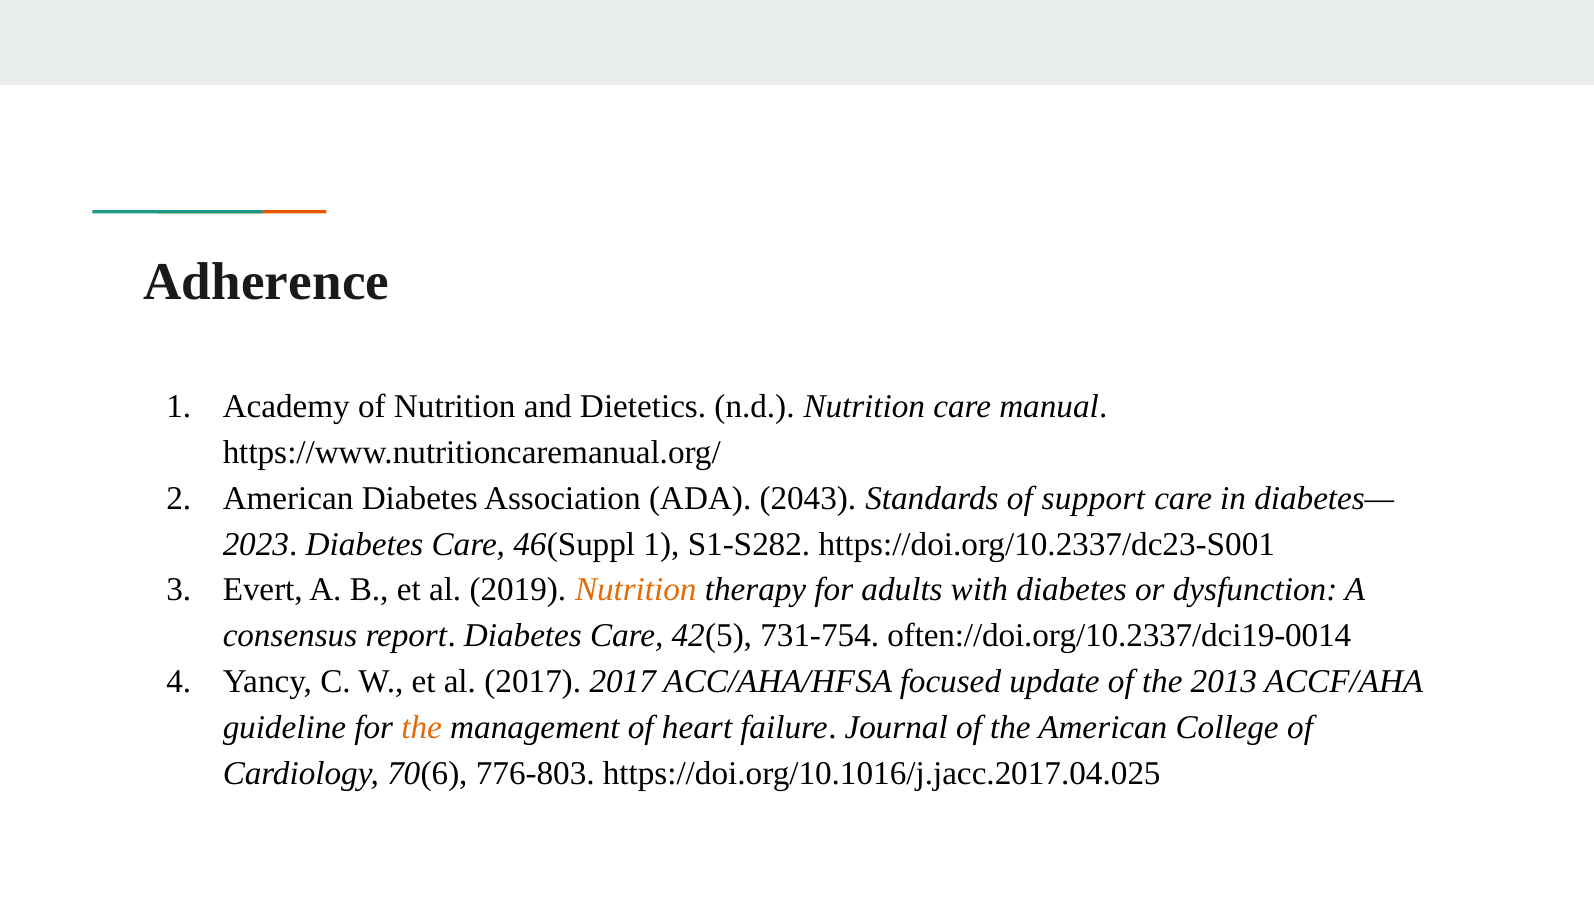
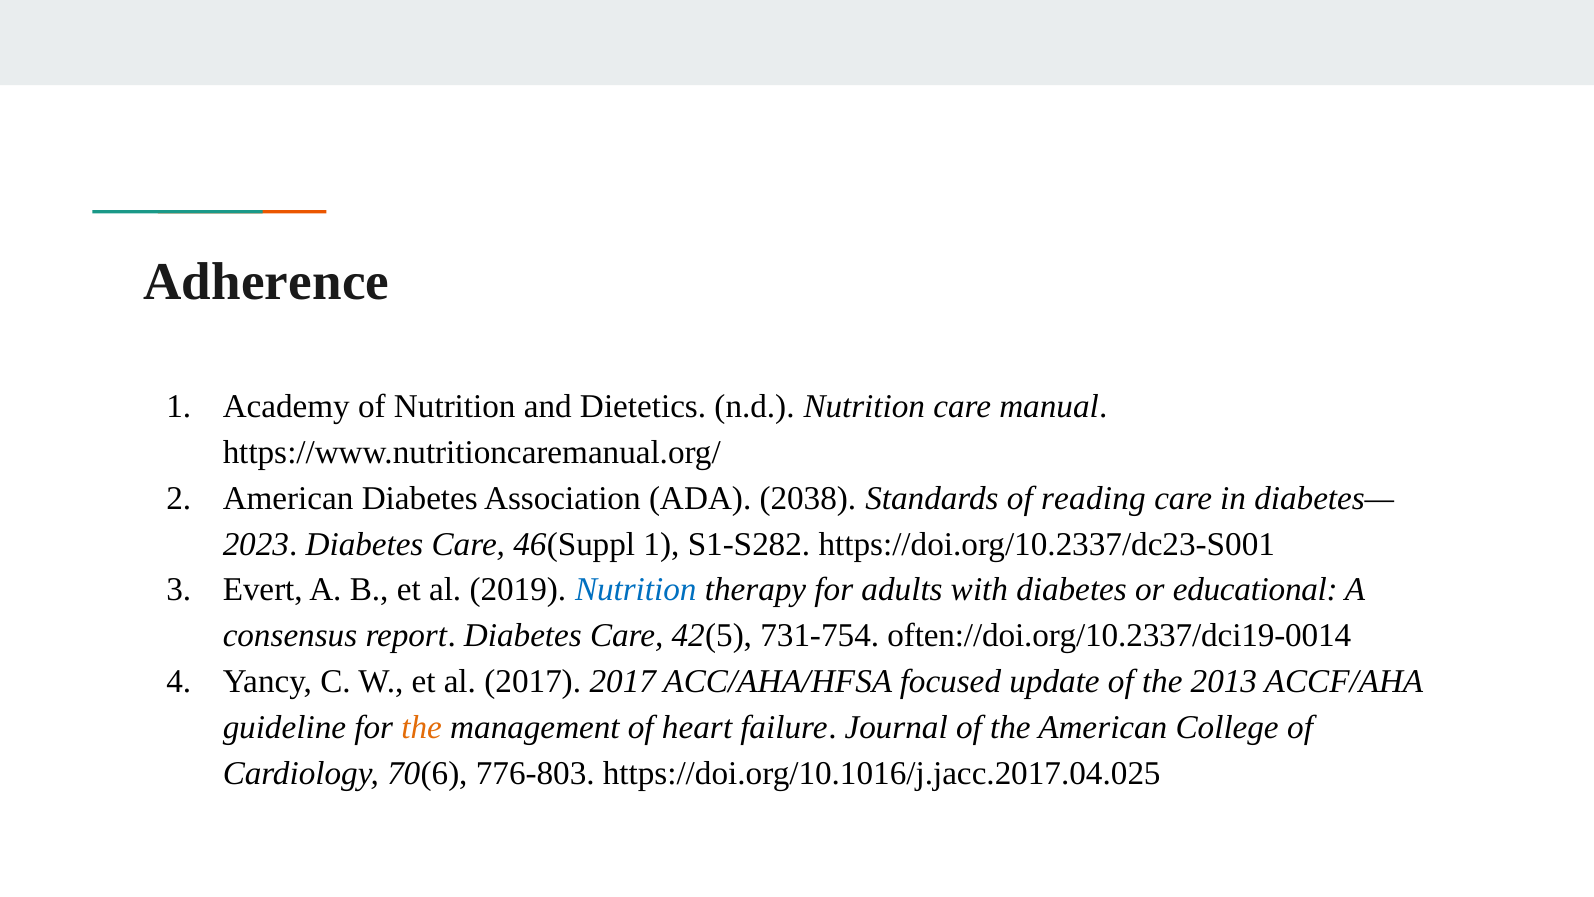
2043: 2043 -> 2038
support: support -> reading
Nutrition at (636, 590) colour: orange -> blue
dysfunction: dysfunction -> educational
